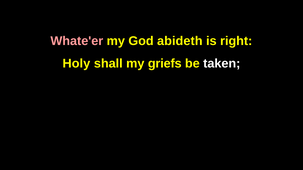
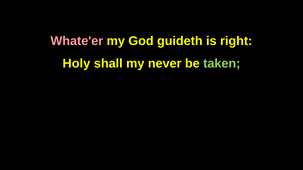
abideth: abideth -> guideth
griefs: griefs -> never
taken colour: white -> light green
